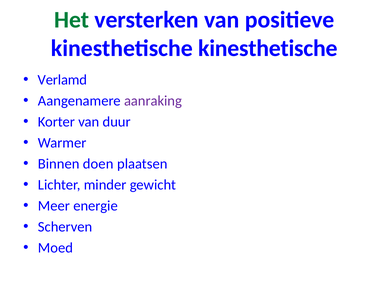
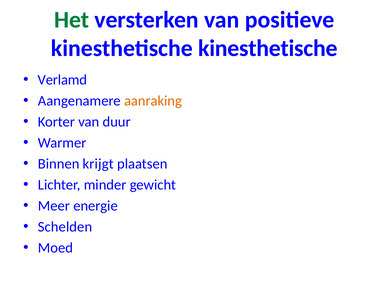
aanraking colour: purple -> orange
doen: doen -> krijgt
Scherven: Scherven -> Schelden
